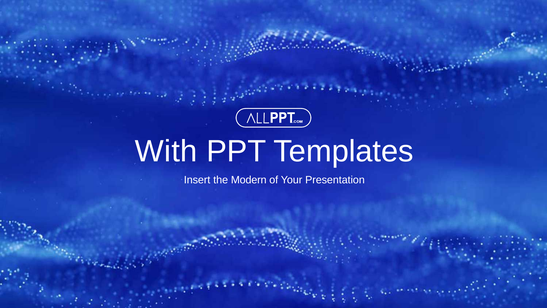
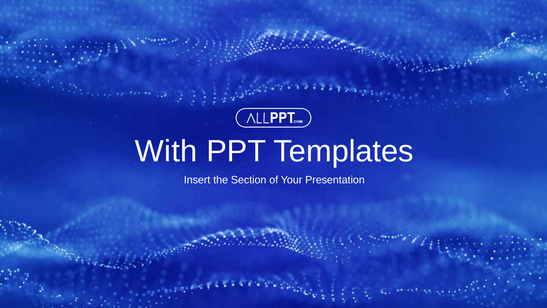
Modern: Modern -> Section
